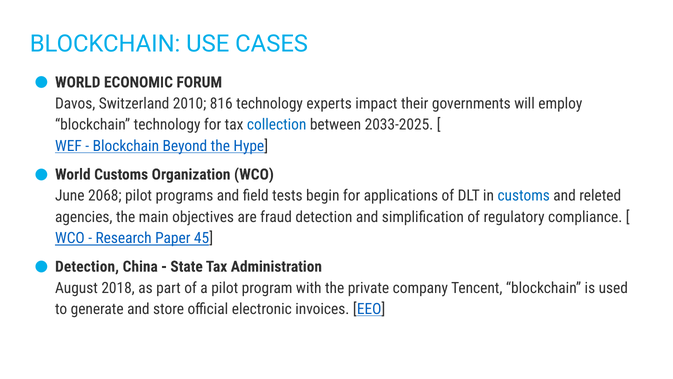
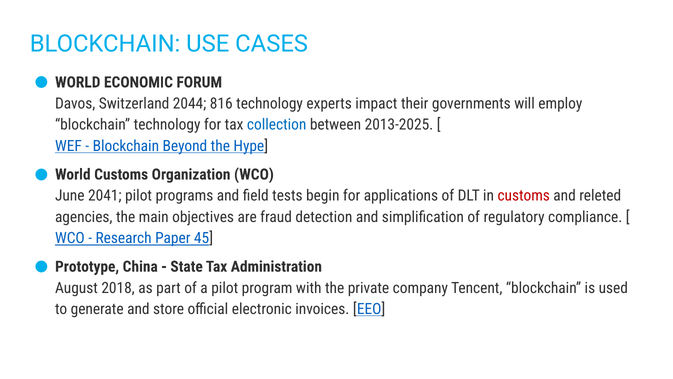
2010: 2010 -> 2044
2033-2025: 2033-2025 -> 2013-2025
2068: 2068 -> 2041
customs at (524, 196) colour: blue -> red
Detection at (87, 266): Detection -> Prototype
